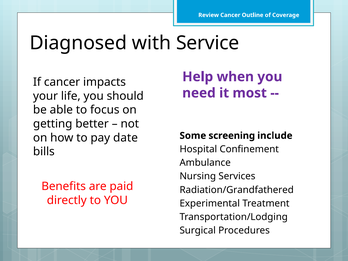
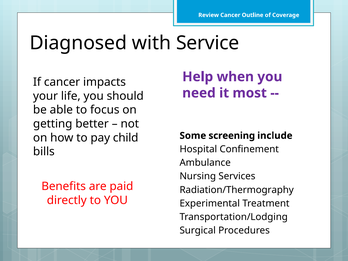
date: date -> child
Radiation/Grandfathered: Radiation/Grandfathered -> Radiation/Thermography
